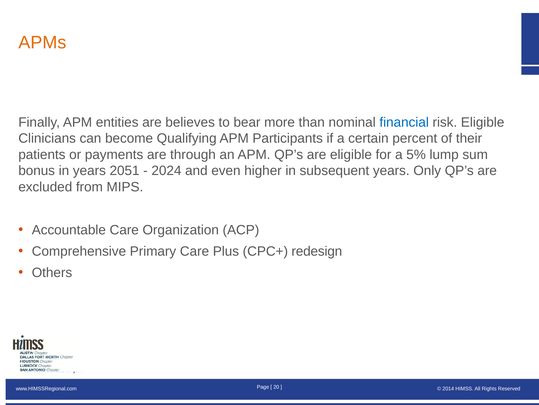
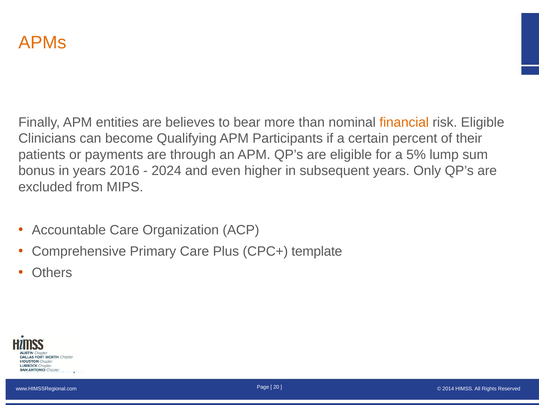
financial colour: blue -> orange
2051: 2051 -> 2016
redesign: redesign -> template
